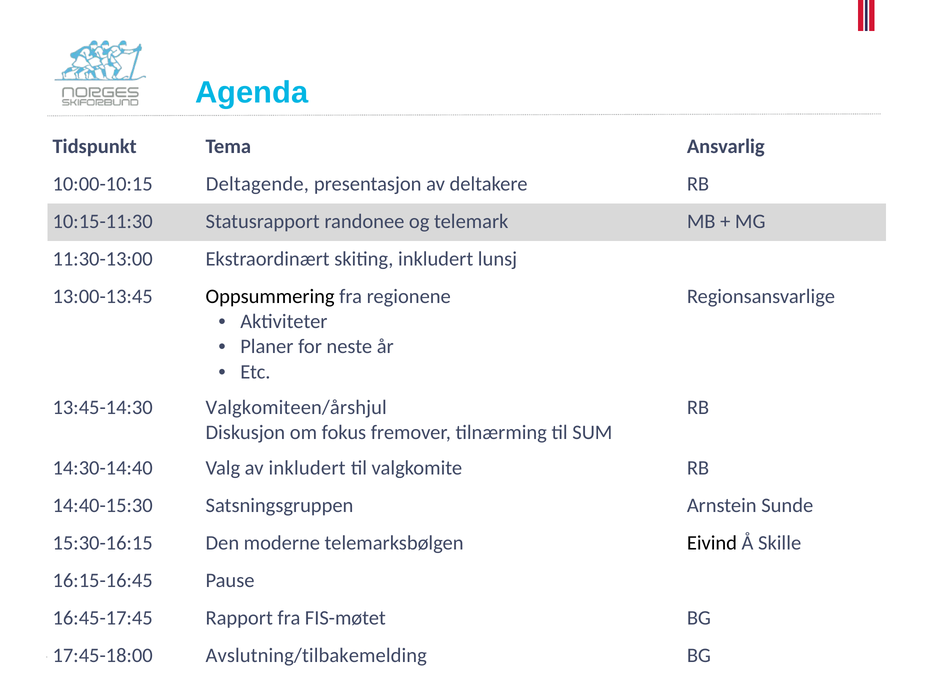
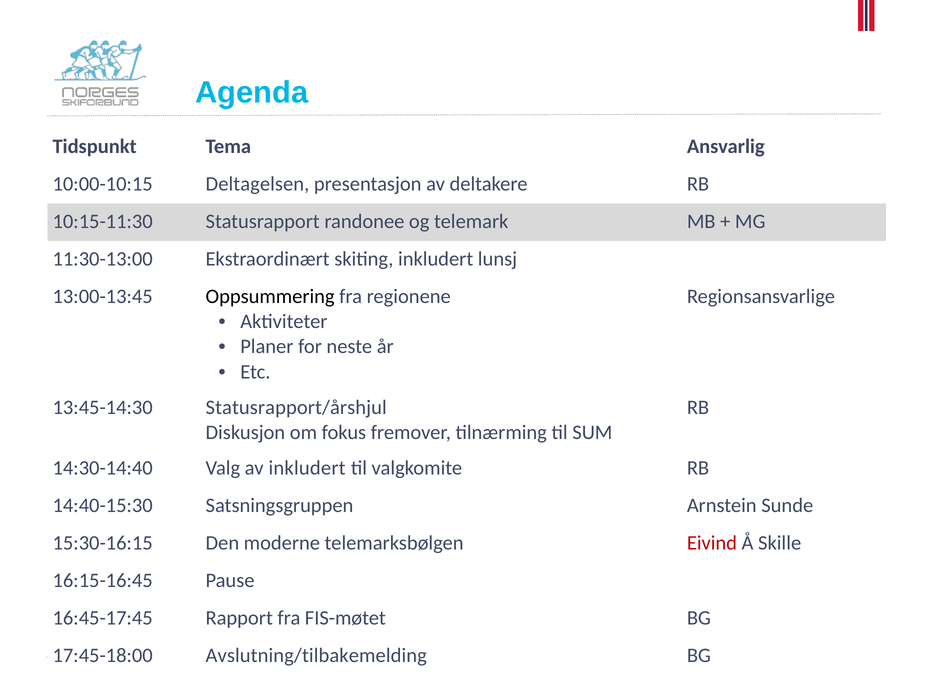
Deltagende: Deltagende -> Deltagelsen
Valgkomiteen/årshjul: Valgkomiteen/årshjul -> Statusrapport/årshjul
Eivind colour: black -> red
